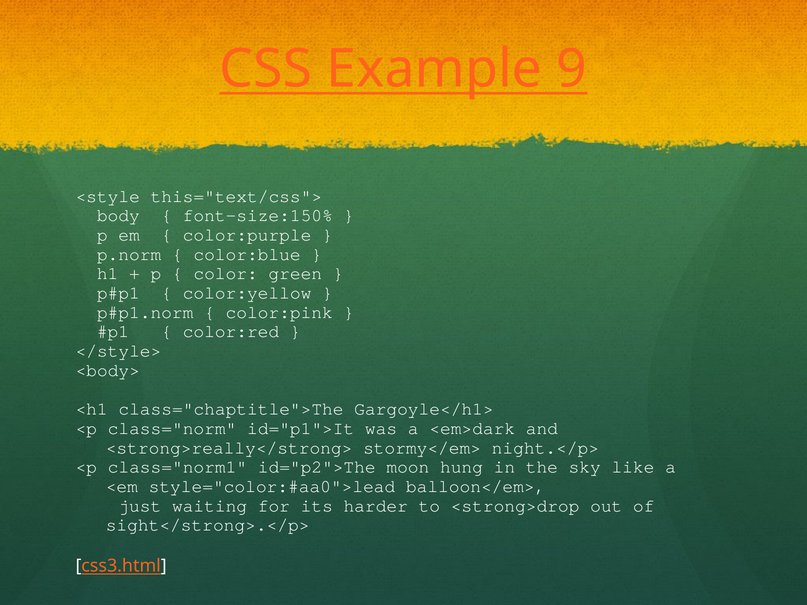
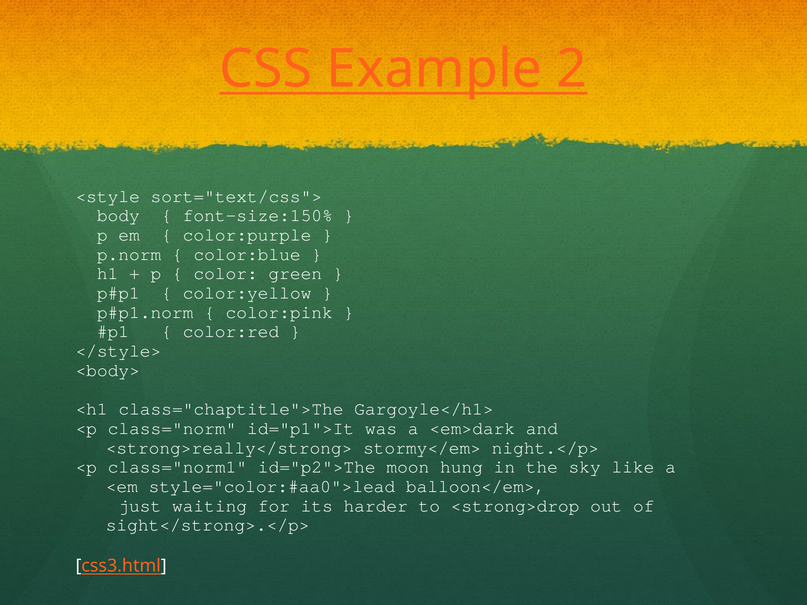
9: 9 -> 2
this="text/css">: this="text/css"> -> sort="text/css">
